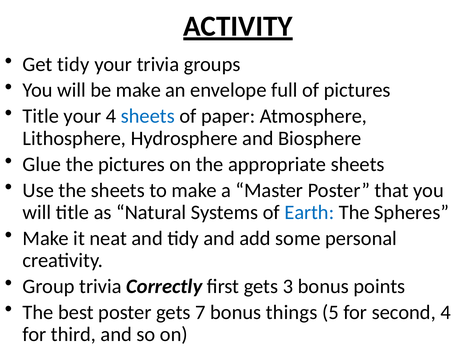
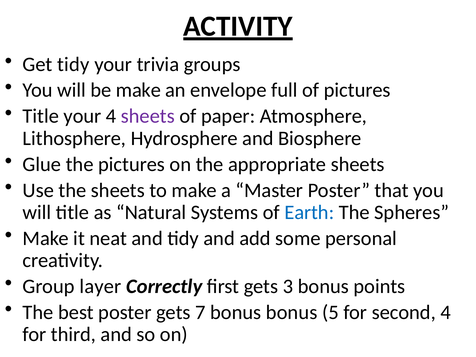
sheets at (148, 116) colour: blue -> purple
Group trivia: trivia -> layer
bonus things: things -> bonus
